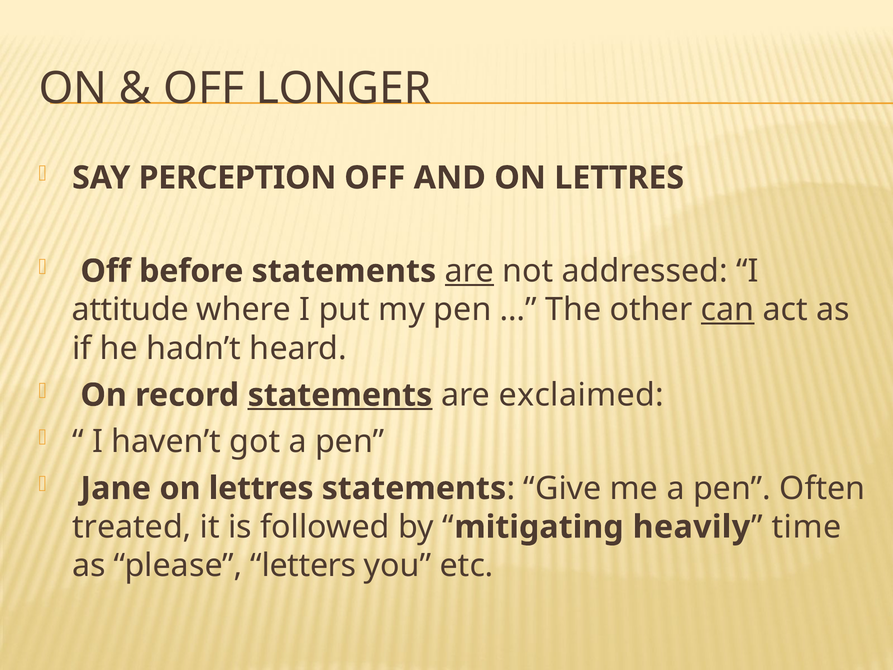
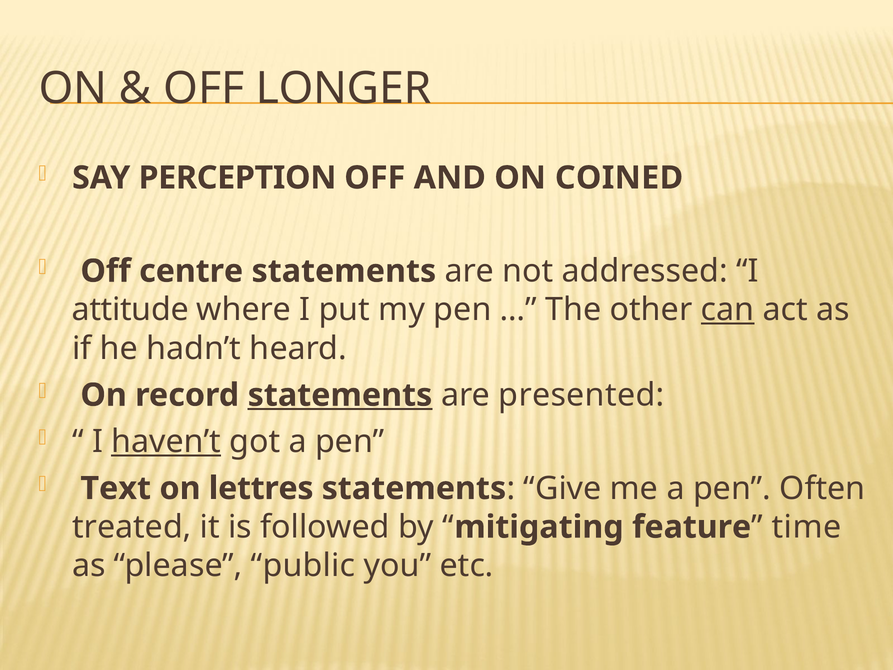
AND ON LETTRES: LETTRES -> COINED
before: before -> centre
are at (469, 271) underline: present -> none
exclaimed: exclaimed -> presented
haven’t underline: none -> present
Jane: Jane -> Text
heavily: heavily -> feature
letters: letters -> public
